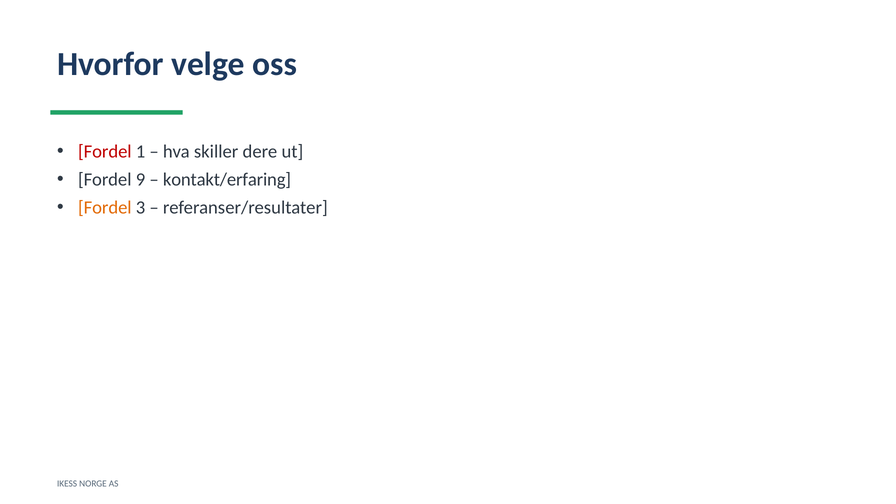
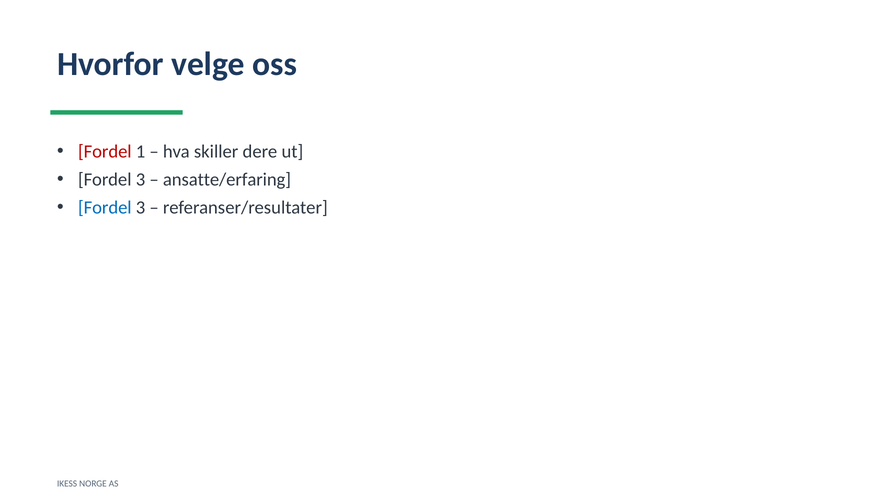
9 at (141, 180): 9 -> 3
kontakt/erfaring: kontakt/erfaring -> ansatte/erfaring
Fordel at (105, 208) colour: orange -> blue
